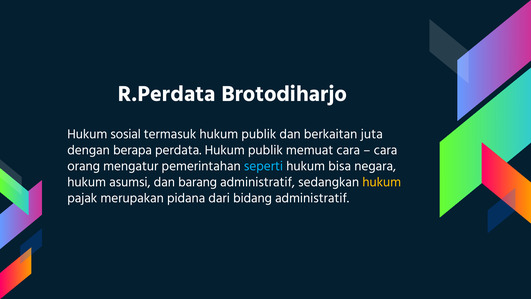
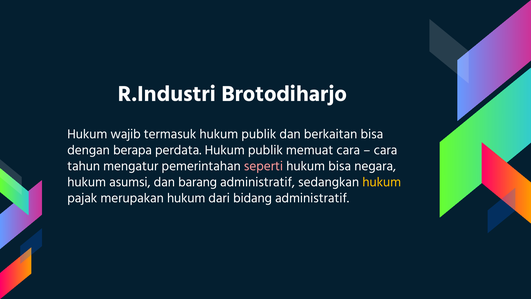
R.Perdata: R.Perdata -> R.Industri
sosial: sosial -> wajib
berkaitan juta: juta -> bisa
orang: orang -> tahun
seperti colour: light blue -> pink
merupakan pidana: pidana -> hukum
